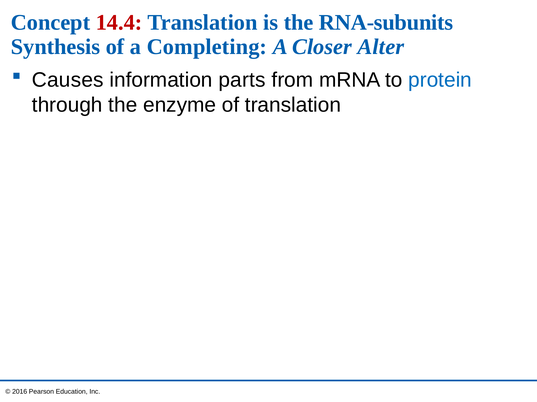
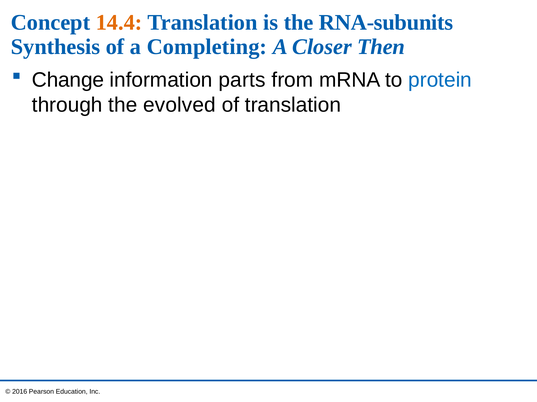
14.4 colour: red -> orange
Alter: Alter -> Then
Causes: Causes -> Change
enzyme: enzyme -> evolved
